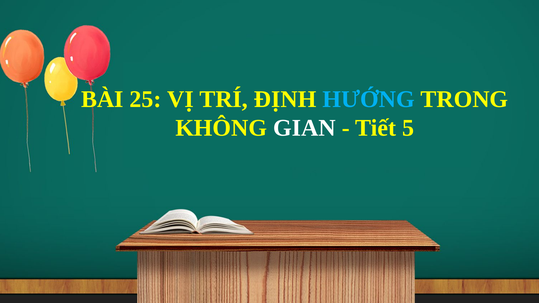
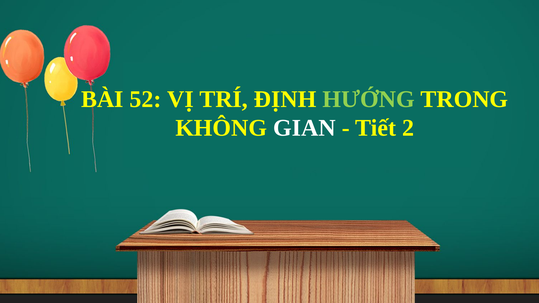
25: 25 -> 52
HƯỚNG colour: light blue -> light green
5: 5 -> 2
